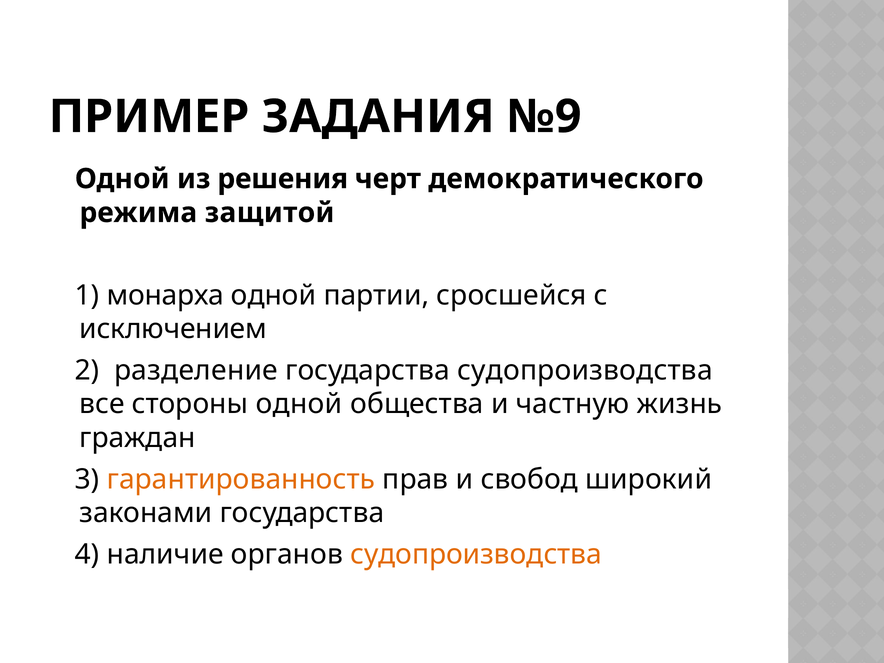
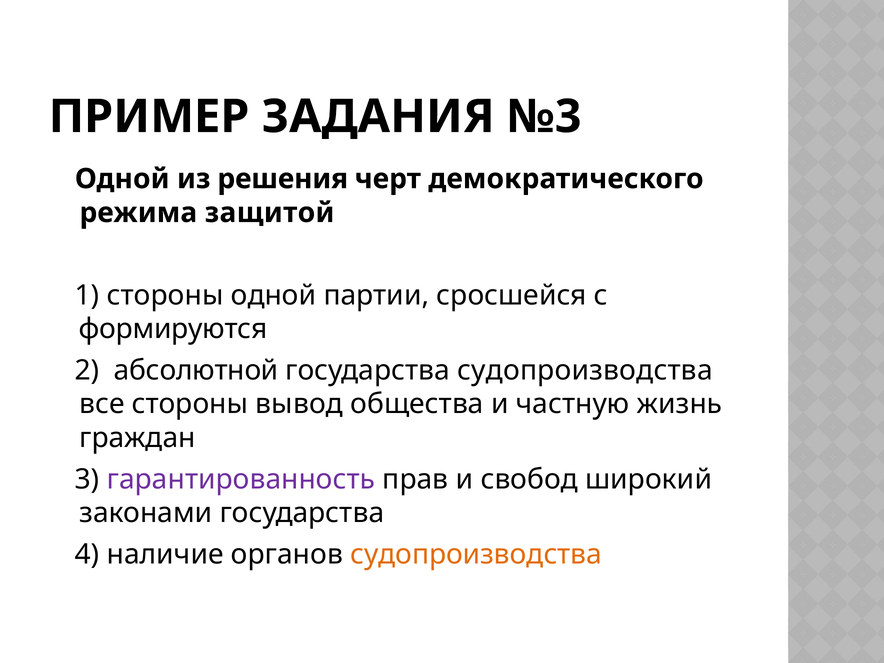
№9: №9 -> №3
1 монарха: монарха -> стороны
исключением: исключением -> формируются
разделение: разделение -> абсолютной
стороны одной: одной -> вывод
гарантированность colour: orange -> purple
